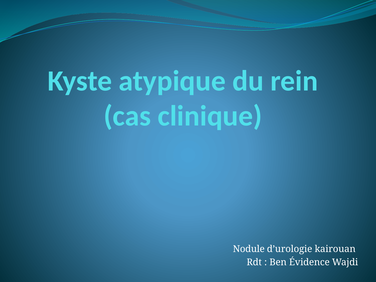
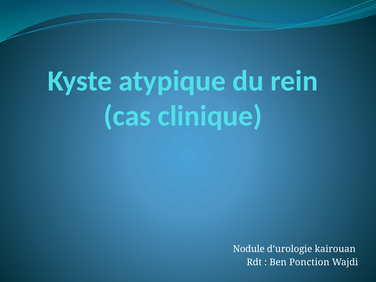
Évidence: Évidence -> Ponction
